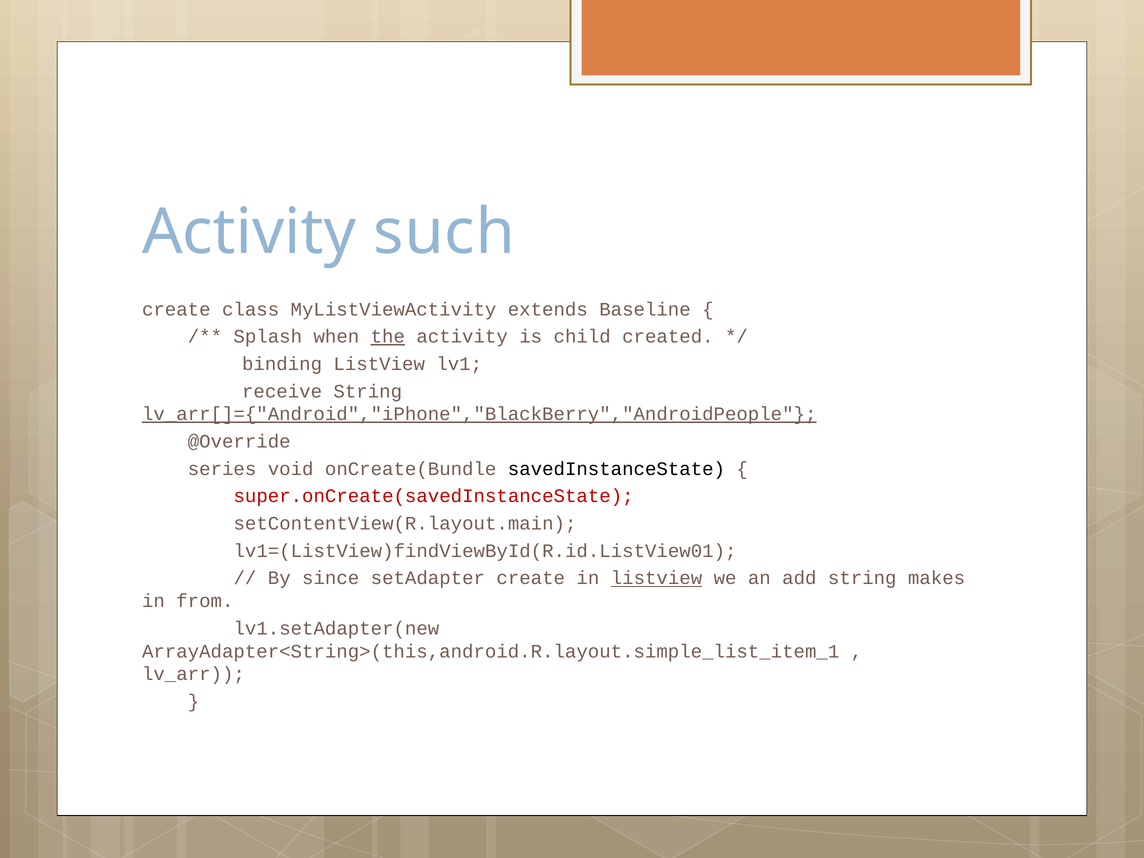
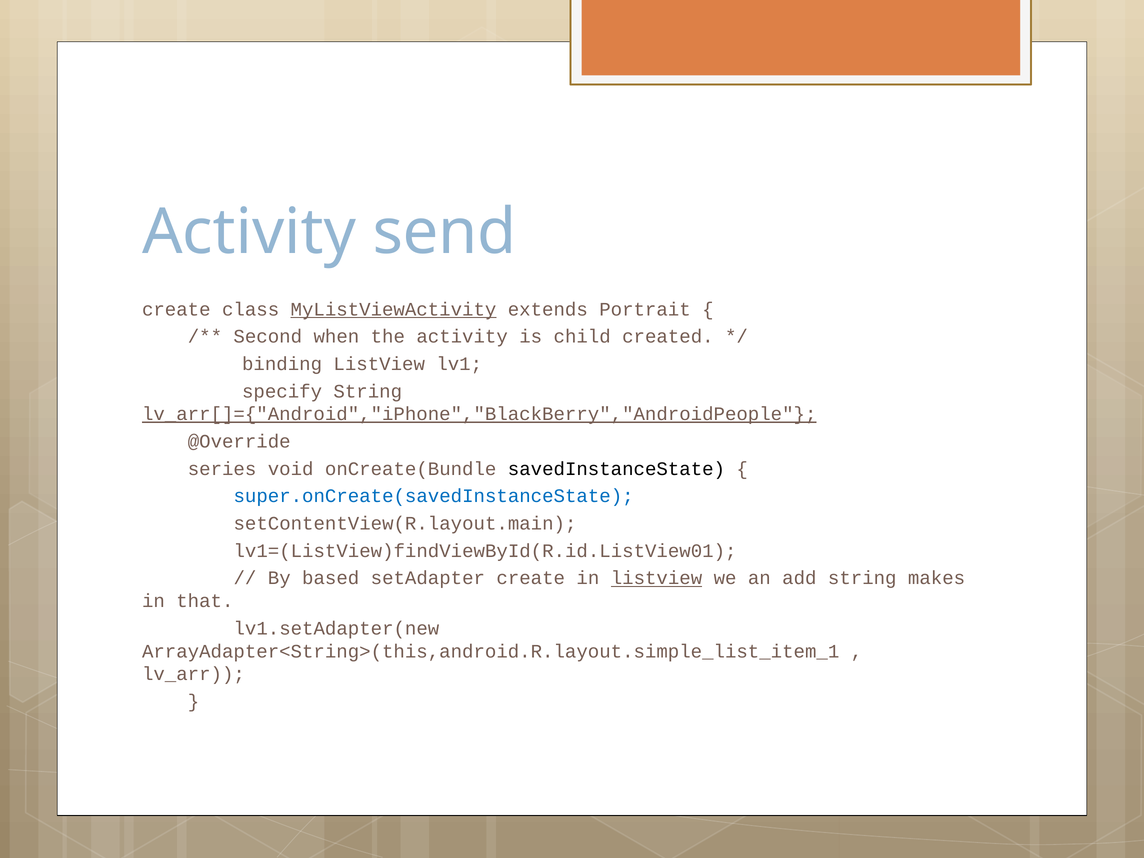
such: such -> send
MyListViewActivity underline: none -> present
Baseline: Baseline -> Portrait
Splash: Splash -> Second
the underline: present -> none
receive: receive -> specify
super.onCreate(savedInstanceState colour: red -> blue
since: since -> based
from: from -> that
